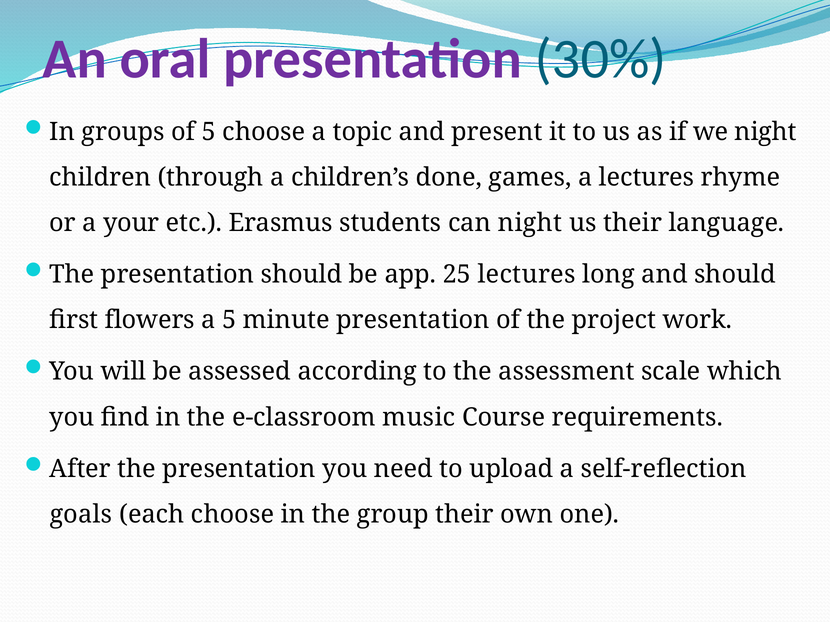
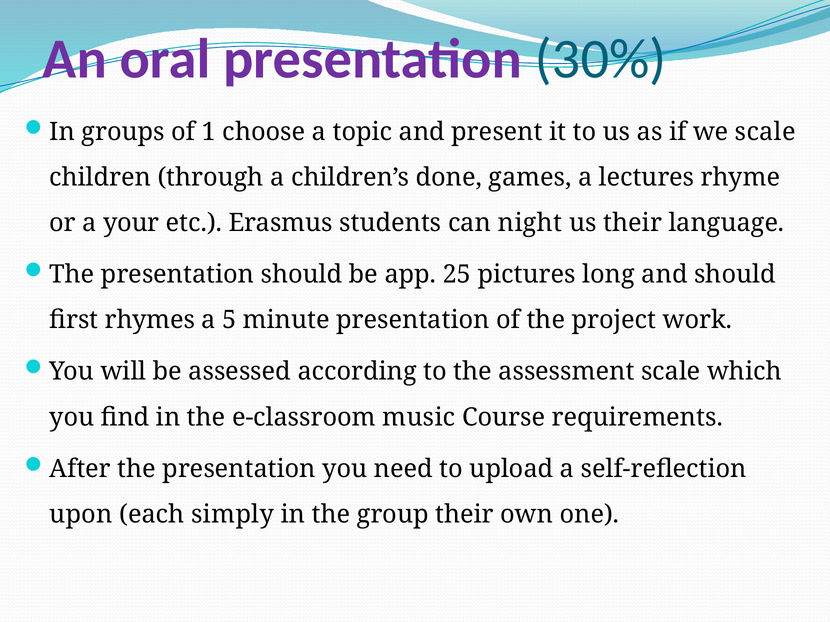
of 5: 5 -> 1
we night: night -> scale
25 lectures: lectures -> pictures
flowers: flowers -> rhymes
goals: goals -> upon
each choose: choose -> simply
